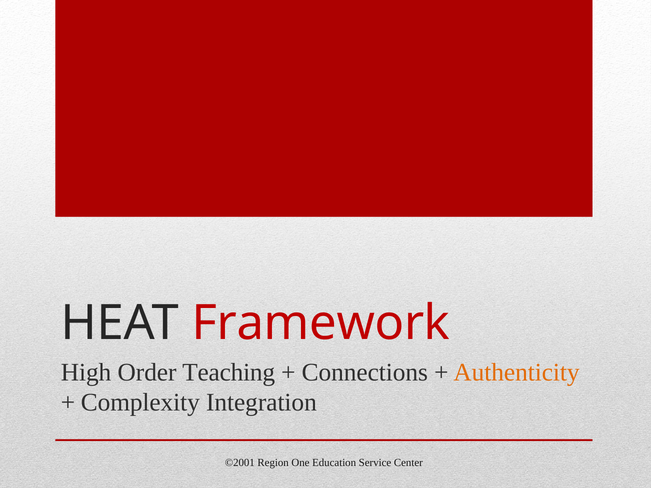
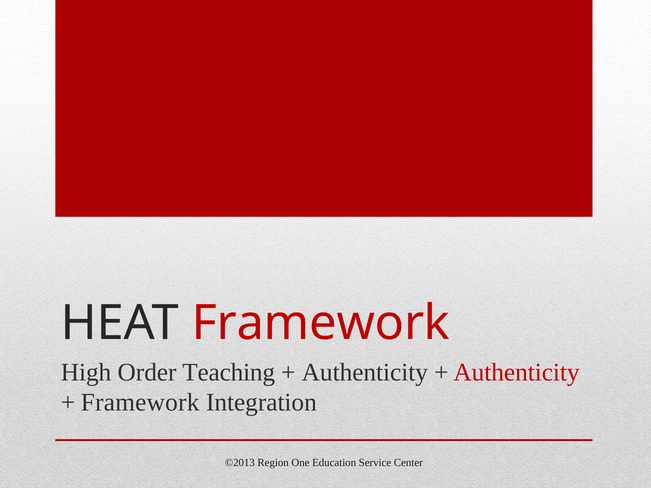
Connections at (365, 372): Connections -> Authenticity
Authenticity at (517, 372) colour: orange -> red
Complexity at (140, 403): Complexity -> Framework
©2001: ©2001 -> ©2013
